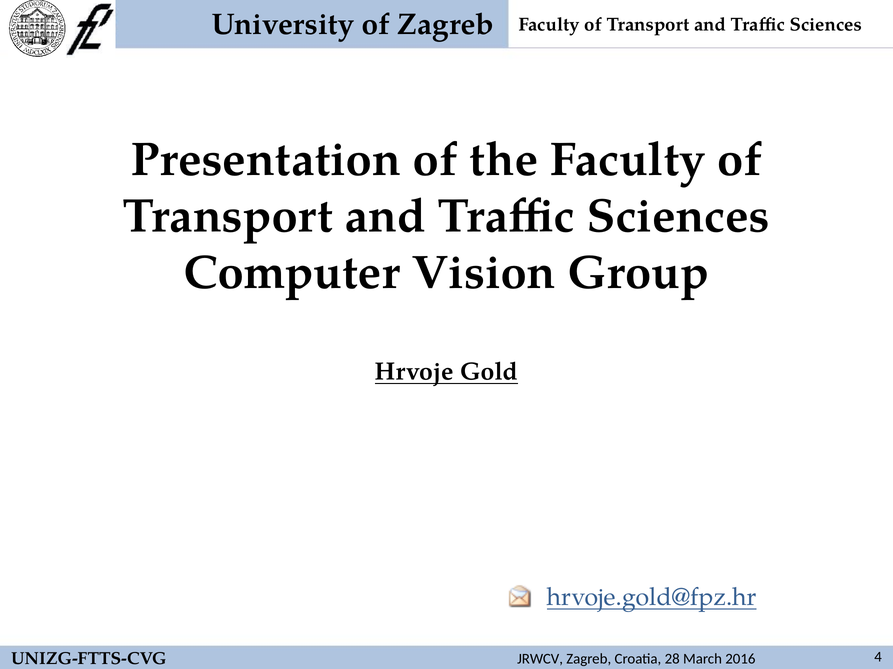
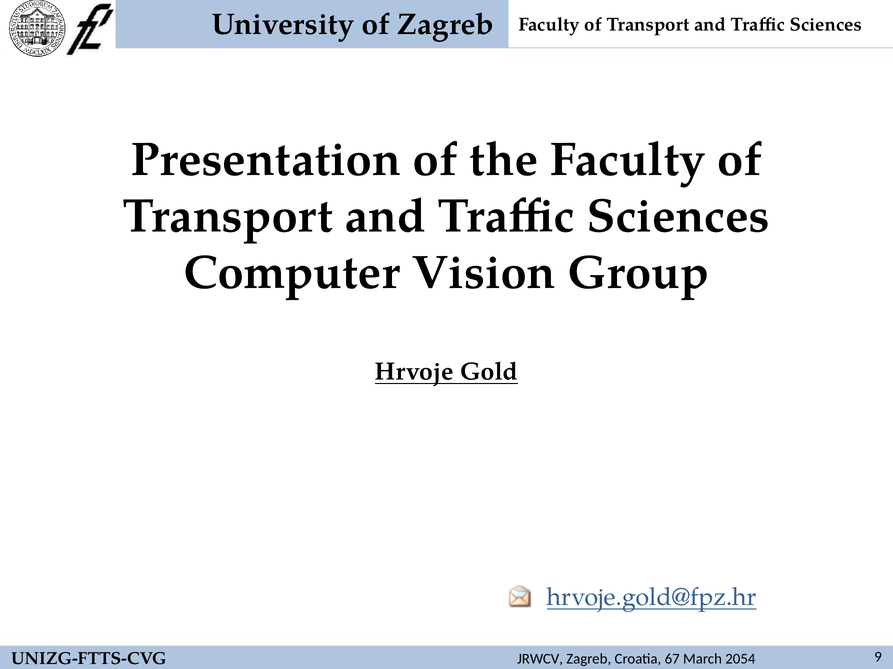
28: 28 -> 67
2016: 2016 -> 2054
4: 4 -> 9
